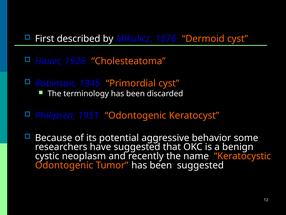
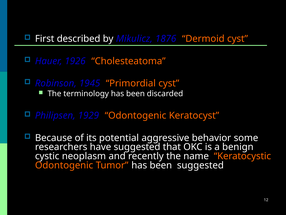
1951: 1951 -> 1929
